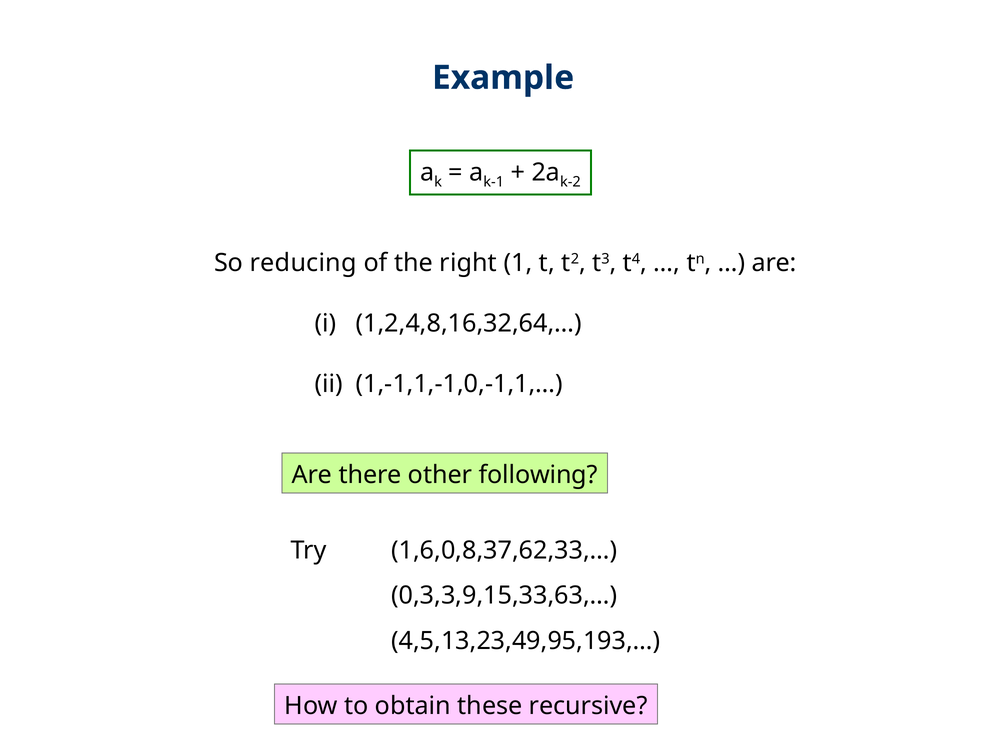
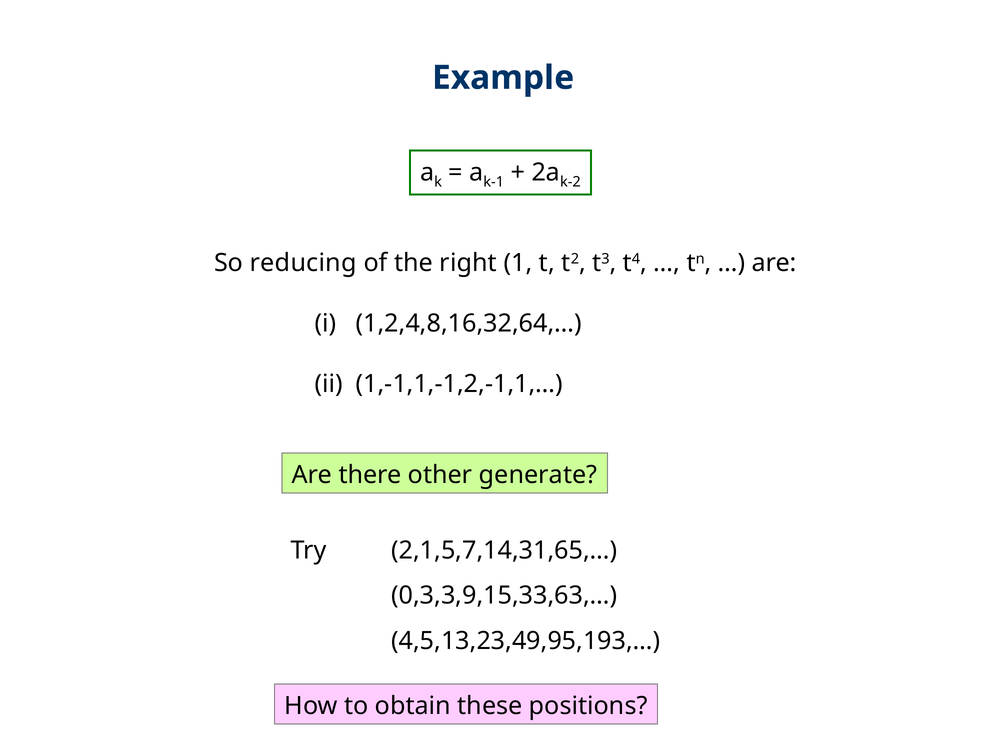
1,-1,1,-1,0,-1,1,…: 1,-1,1,-1,0,-1,1,… -> 1,-1,1,-1,2,-1,1,…
following: following -> generate
1,6,0,8,37,62,33,…: 1,6,0,8,37,62,33,… -> 2,1,5,7,14,31,65,…
recursive: recursive -> positions
